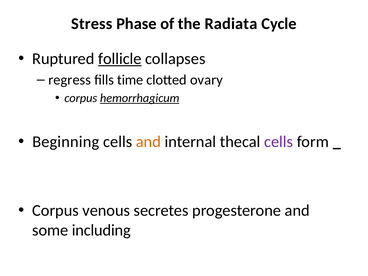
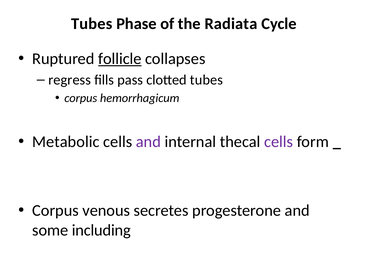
Stress at (92, 24): Stress -> Tubes
time: time -> pass
clotted ovary: ovary -> tubes
hemorrhagicum underline: present -> none
Beginning: Beginning -> Metabolic
and at (148, 142) colour: orange -> purple
